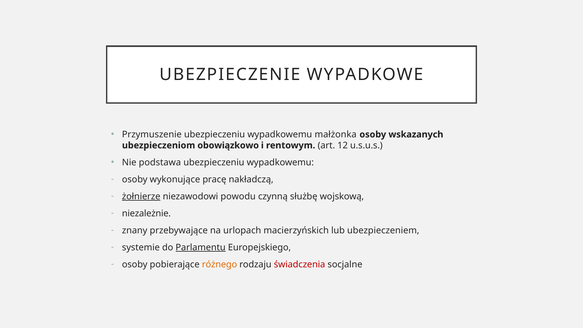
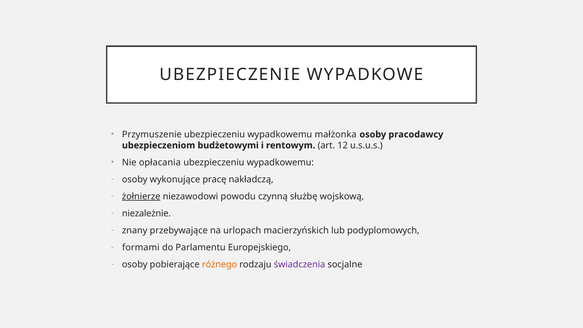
wskazanych: wskazanych -> pracodawcy
obowiązkowo: obowiązkowo -> budżetowymi
podstawa: podstawa -> opłacania
ubezpieczeniem: ubezpieczeniem -> podyplomowych
systemie: systemie -> formami
Parlamentu underline: present -> none
świadczenia colour: red -> purple
